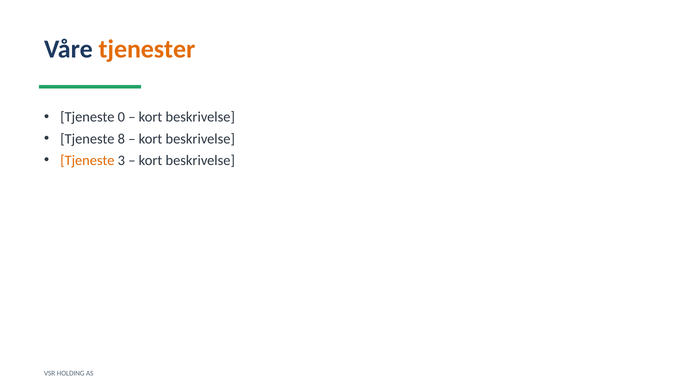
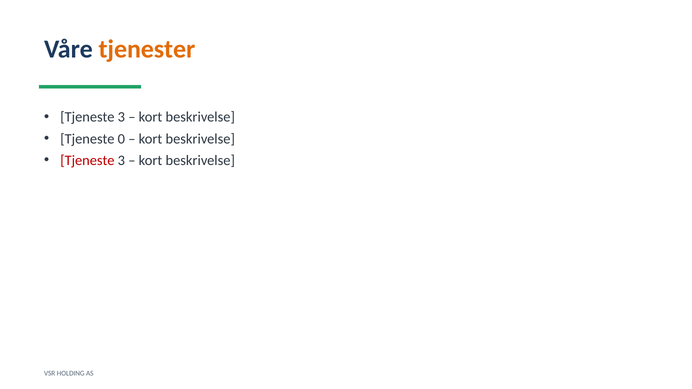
0 at (121, 117): 0 -> 3
8: 8 -> 0
Tjeneste at (87, 160) colour: orange -> red
